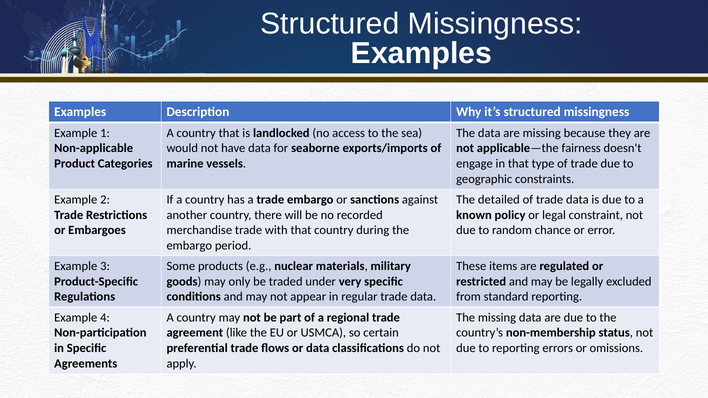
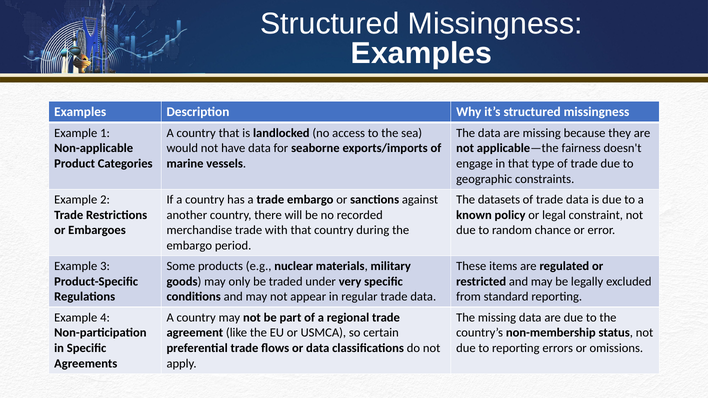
detailed: detailed -> datasets
